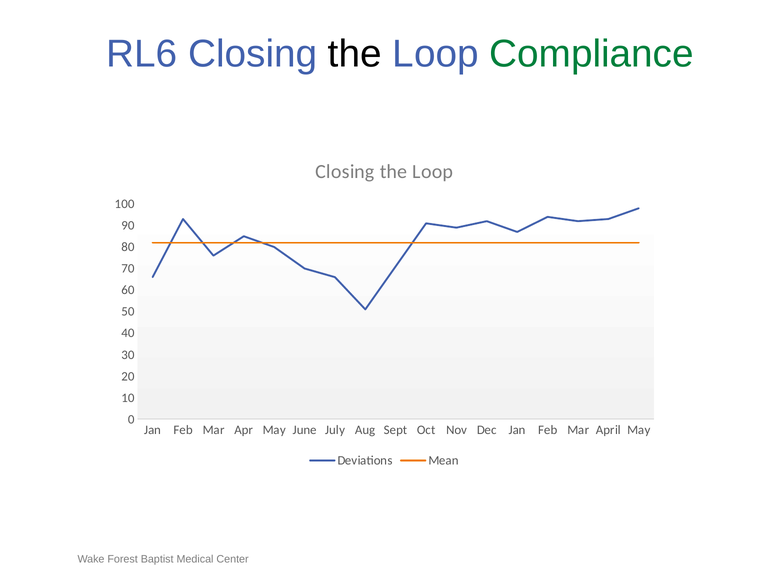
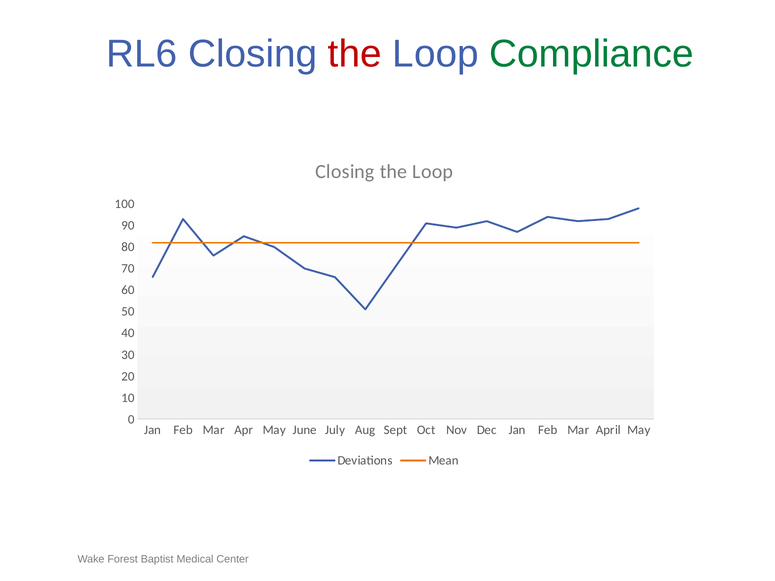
the at (355, 54) colour: black -> red
